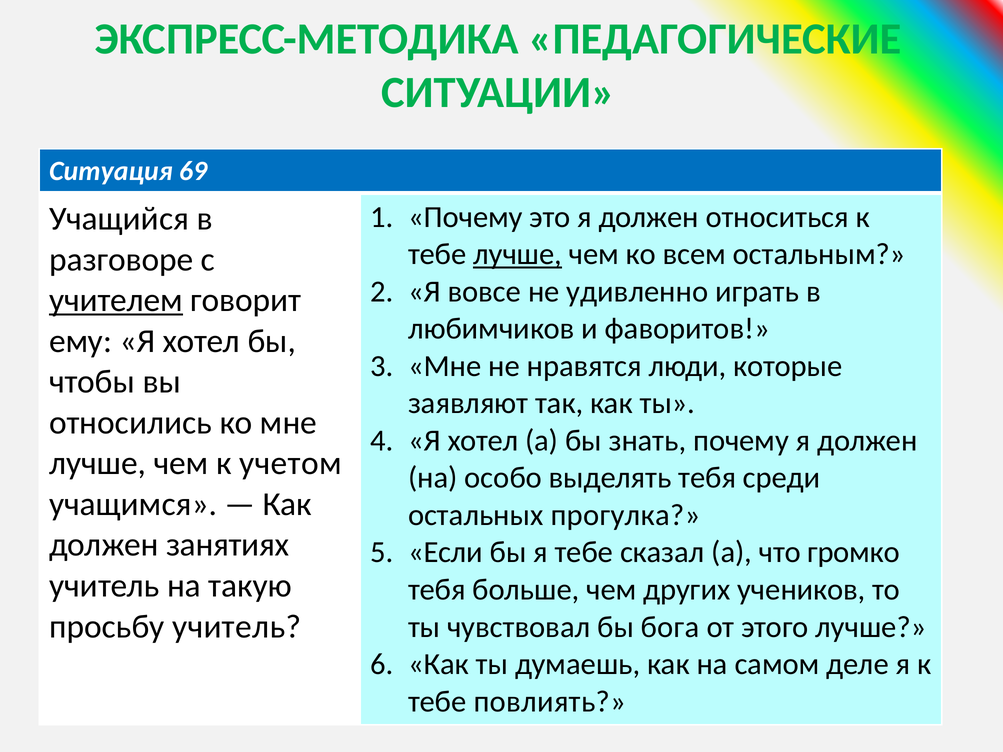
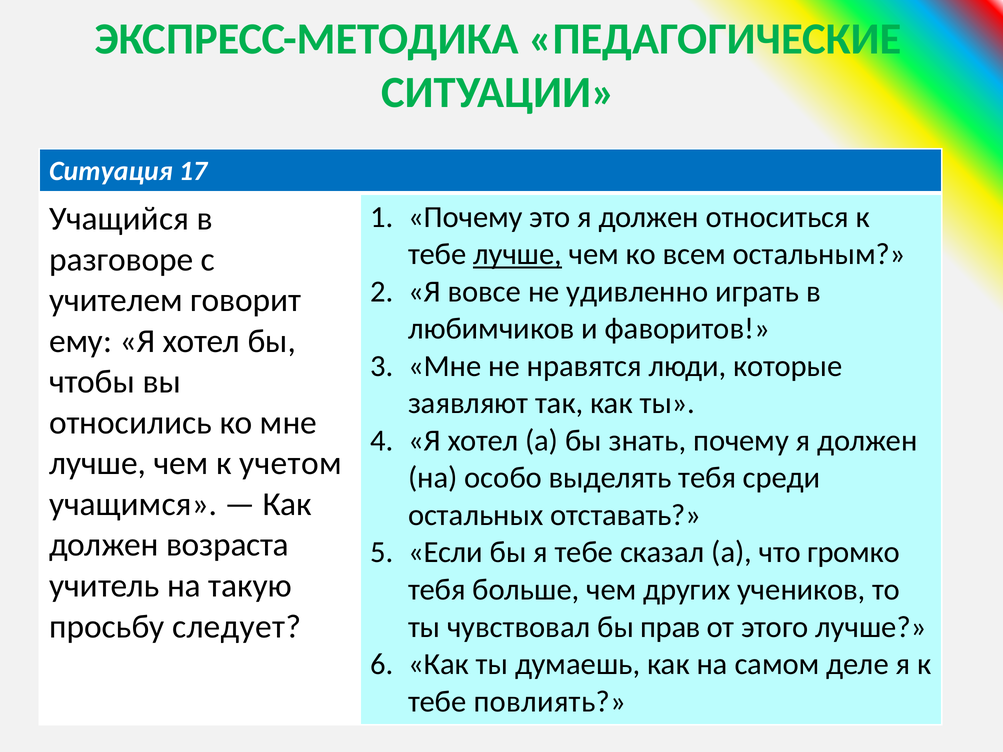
69: 69 -> 17
учителем underline: present -> none
прогулка: прогулка -> отставать
занятиях: занятиях -> возраста
просьбу учитель: учитель -> следует
бога: бога -> прав
